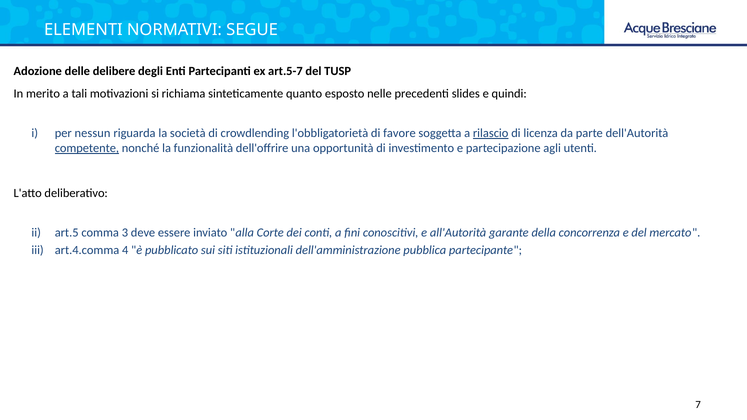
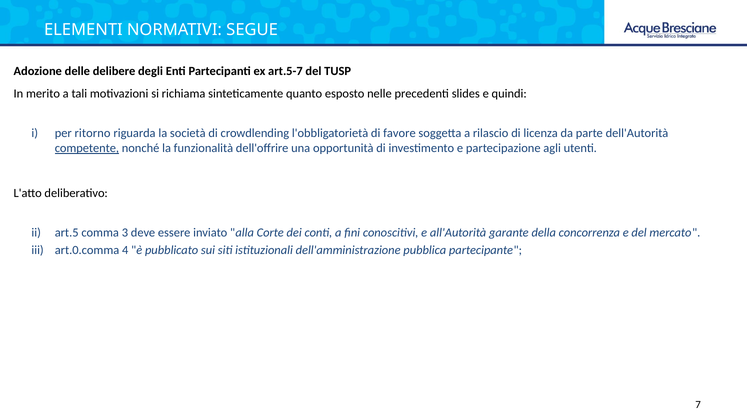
nessun: nessun -> ritorno
rilascio underline: present -> none
art.4.comma: art.4.comma -> art.0.comma
